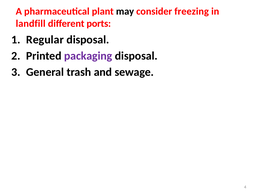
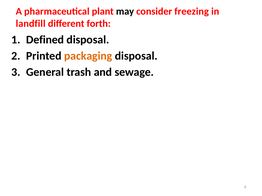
ports: ports -> forth
Regular: Regular -> Defined
packaging colour: purple -> orange
